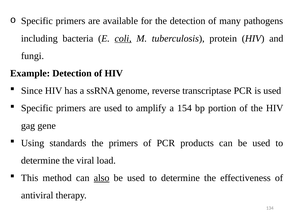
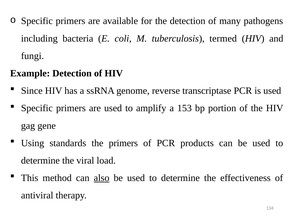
coli underline: present -> none
protein: protein -> termed
154: 154 -> 153
